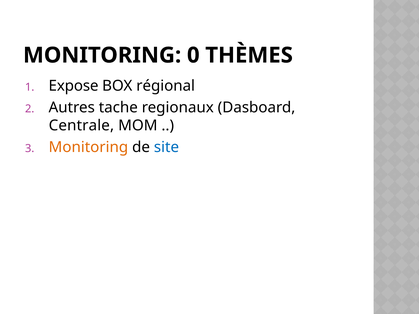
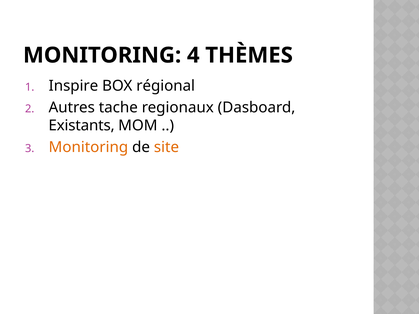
0: 0 -> 4
Expose: Expose -> Inspire
Centrale: Centrale -> Existants
site colour: blue -> orange
